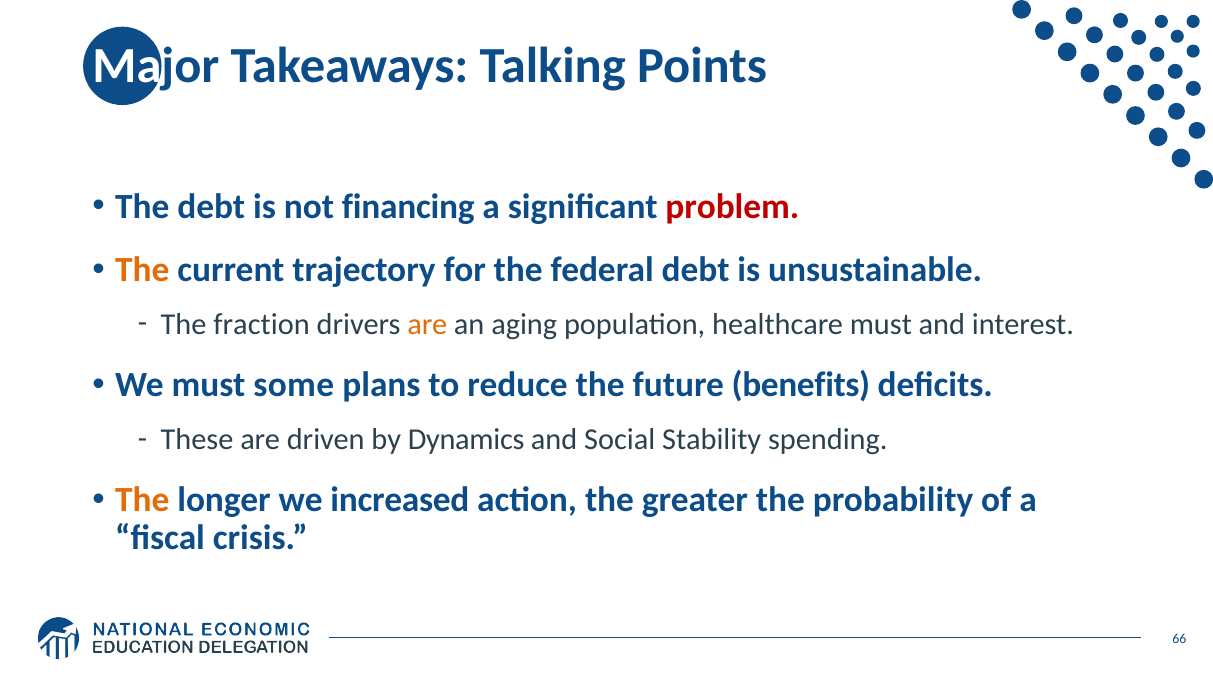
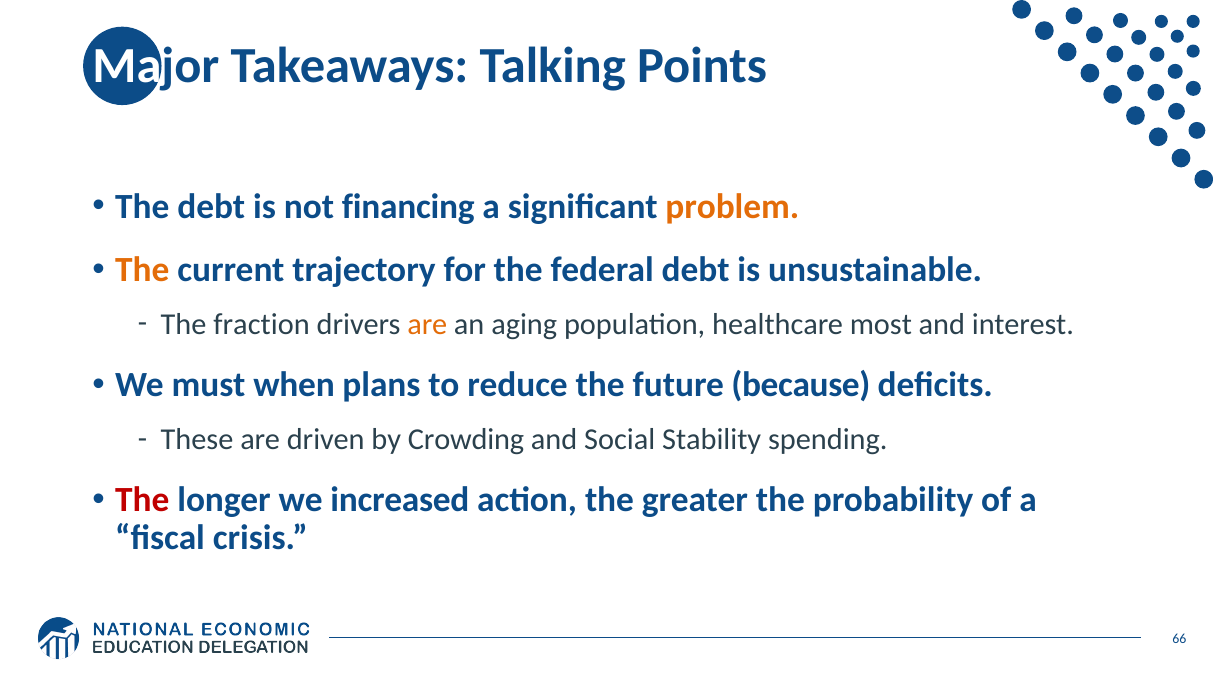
problem colour: red -> orange
healthcare must: must -> most
some: some -> when
benefits: benefits -> because
Dynamics: Dynamics -> Crowding
The at (142, 500) colour: orange -> red
